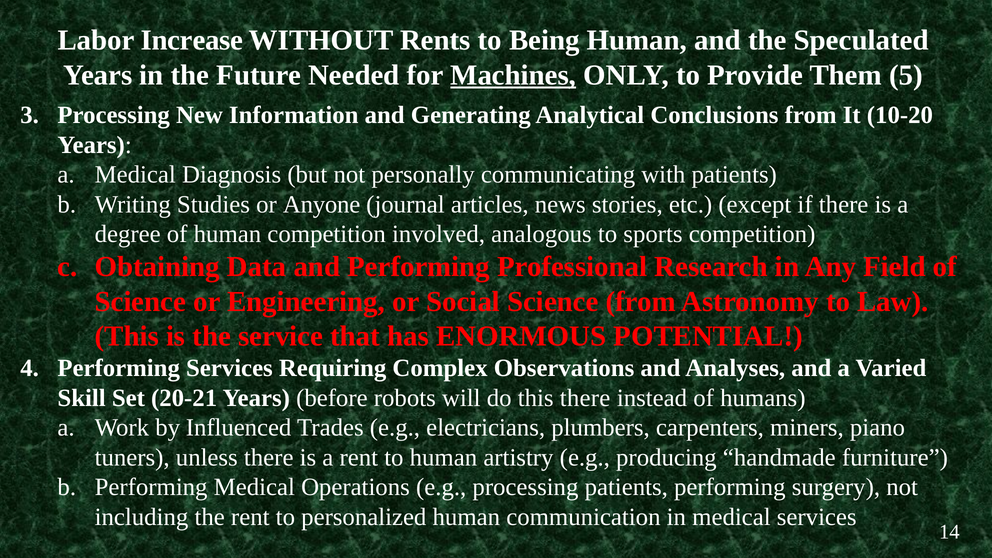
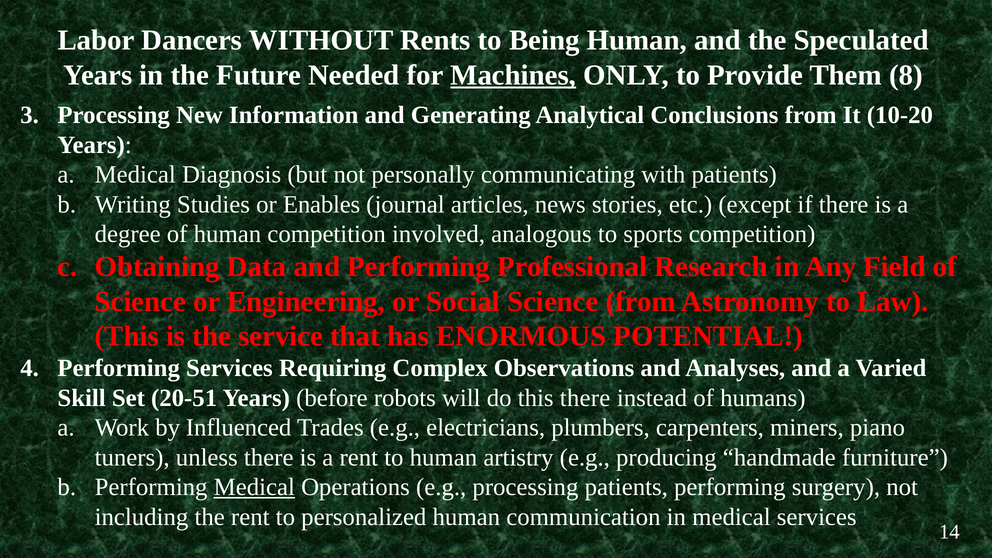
Increase: Increase -> Dancers
5: 5 -> 8
Anyone: Anyone -> Enables
20-21: 20-21 -> 20-51
Medical at (254, 487) underline: none -> present
